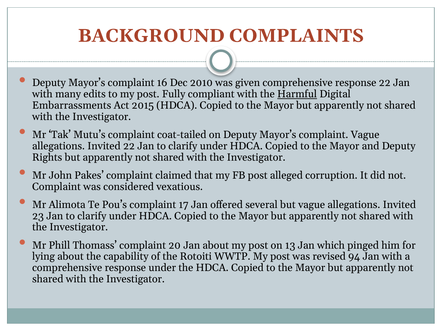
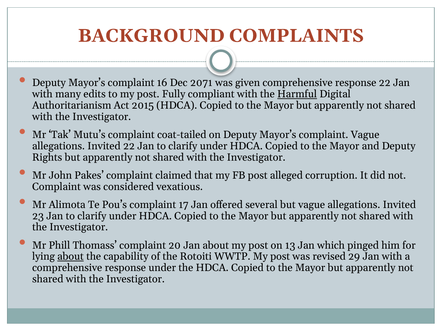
2010: 2010 -> 2071
Embarrassments: Embarrassments -> Authoritarianism
about at (71, 257) underline: none -> present
94: 94 -> 29
